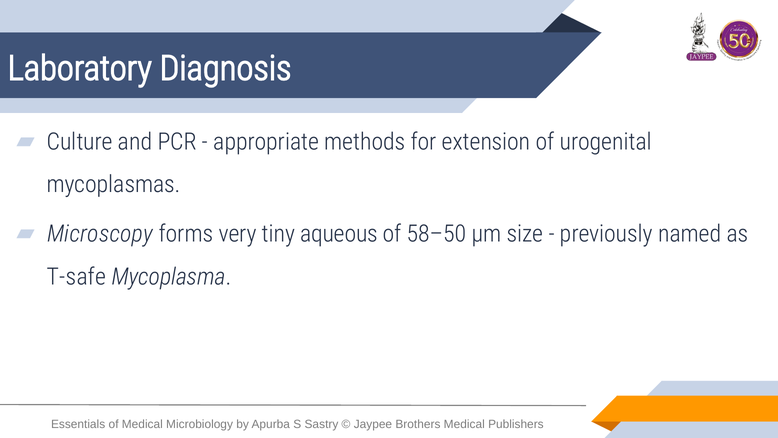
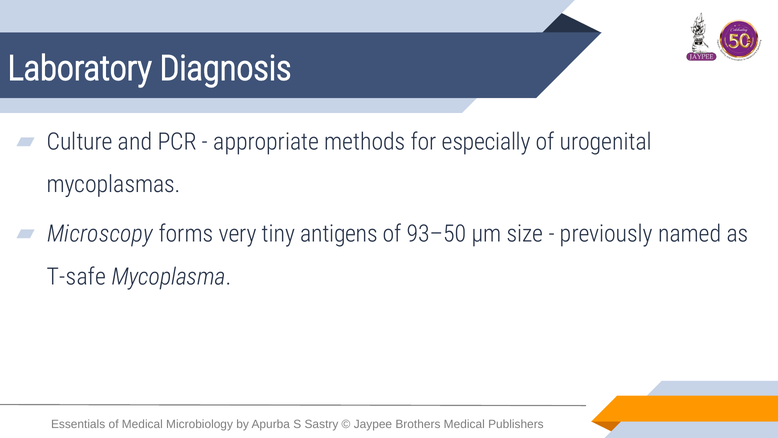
extension: extension -> especially
aqueous: aqueous -> antigens
58–50: 58–50 -> 93–50
